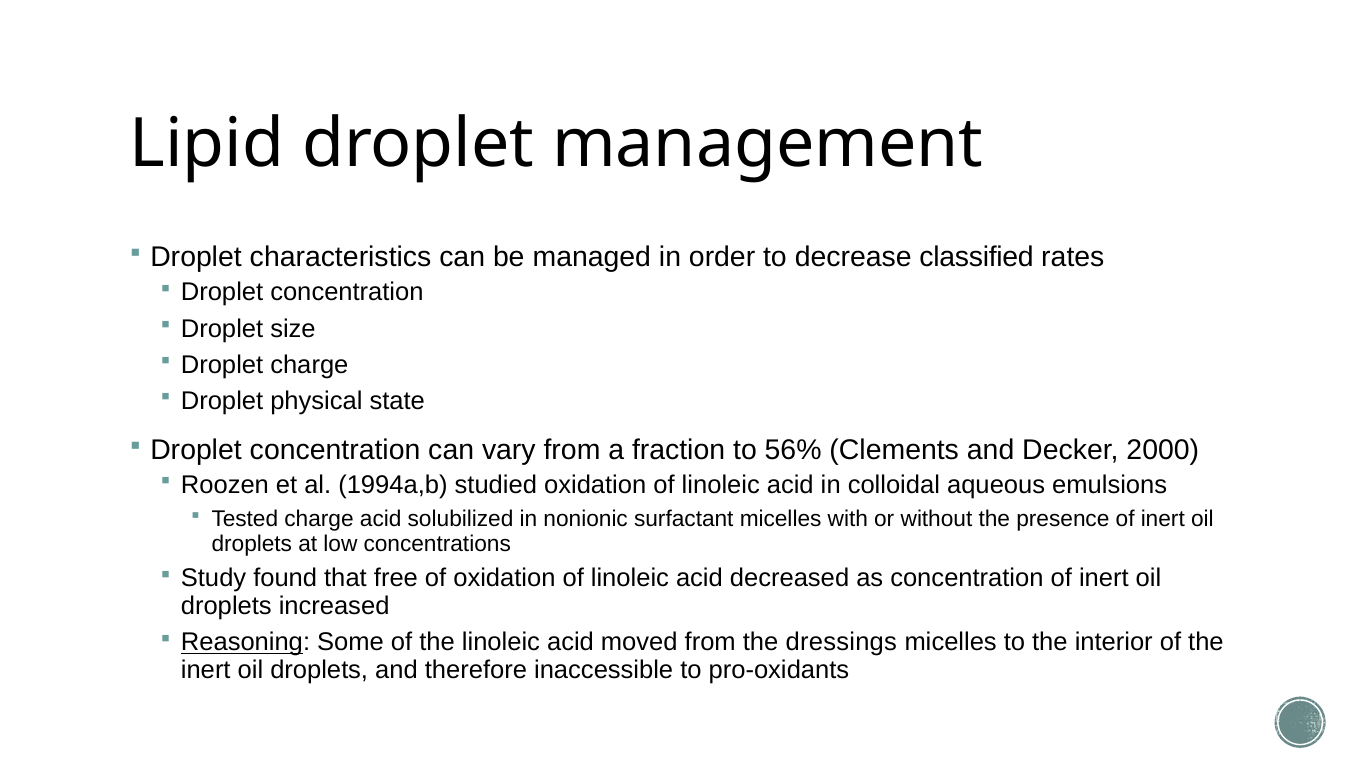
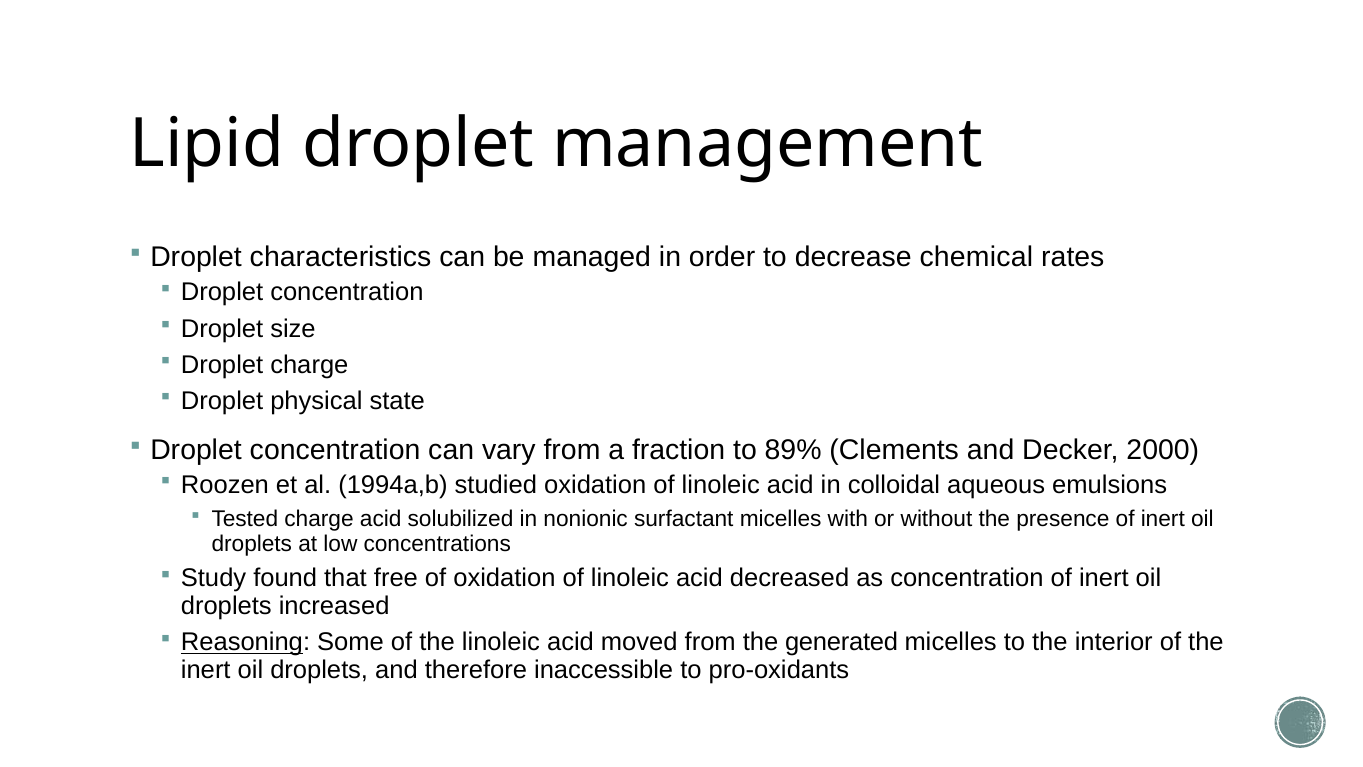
classified: classified -> chemical
56%: 56% -> 89%
dressings: dressings -> generated
